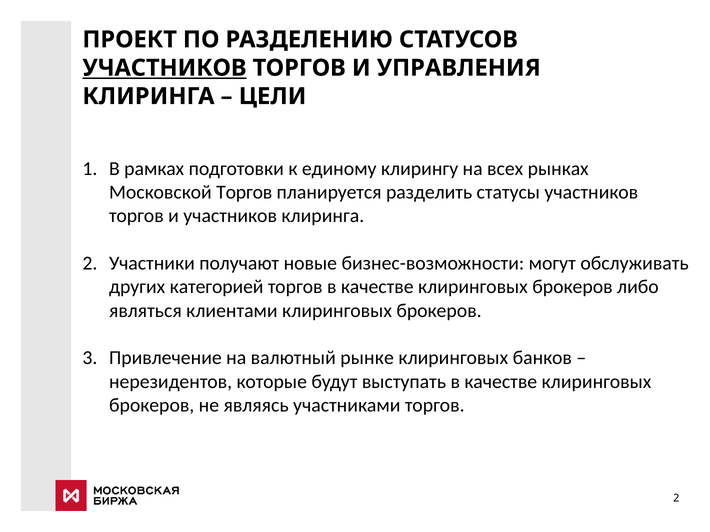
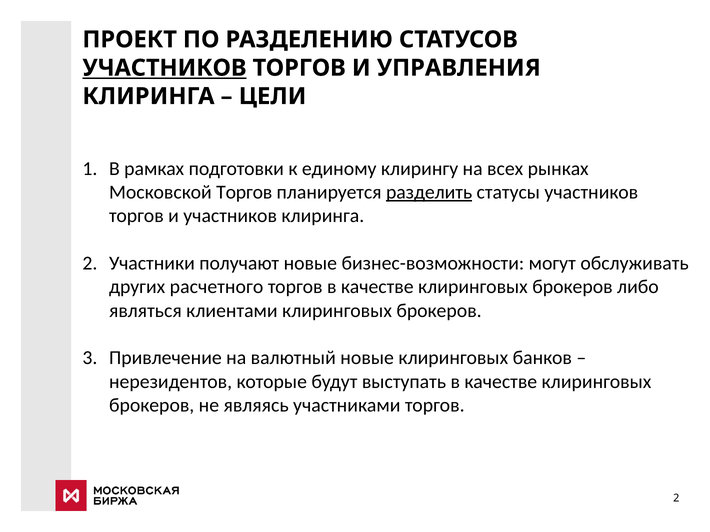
разделить underline: none -> present
категорией: категорией -> расчетного
валютный рынке: рынке -> новые
